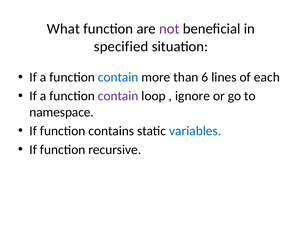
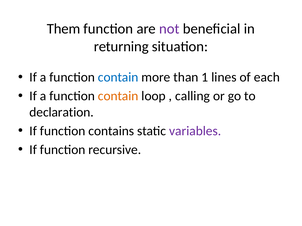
What: What -> Them
specified: specified -> returning
6: 6 -> 1
contain at (118, 96) colour: purple -> orange
ignore: ignore -> calling
namespace: namespace -> declaration
variables colour: blue -> purple
